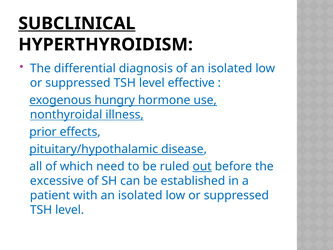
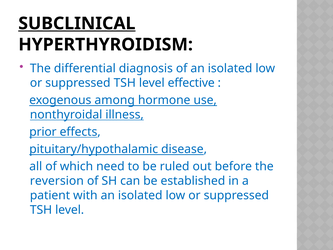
hungry: hungry -> among
out underline: present -> none
excessive: excessive -> reversion
